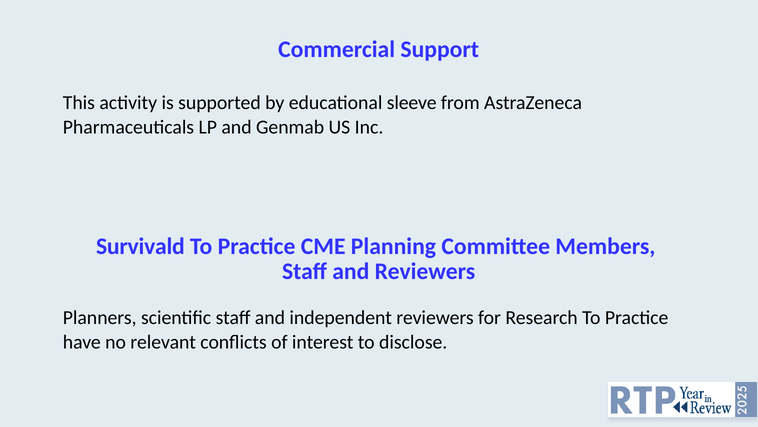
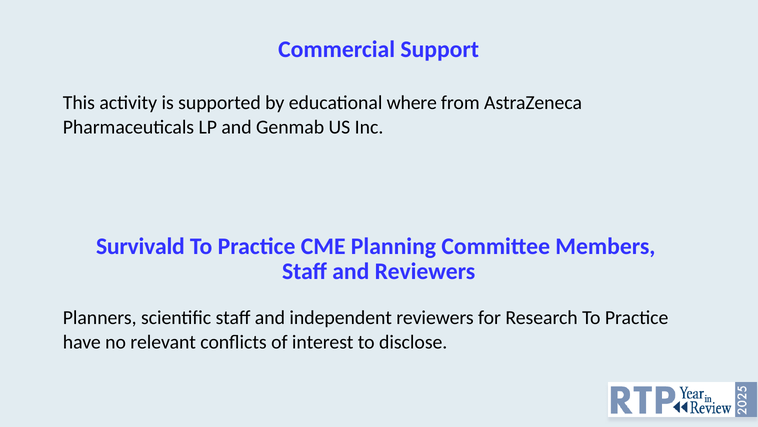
sleeve: sleeve -> where
